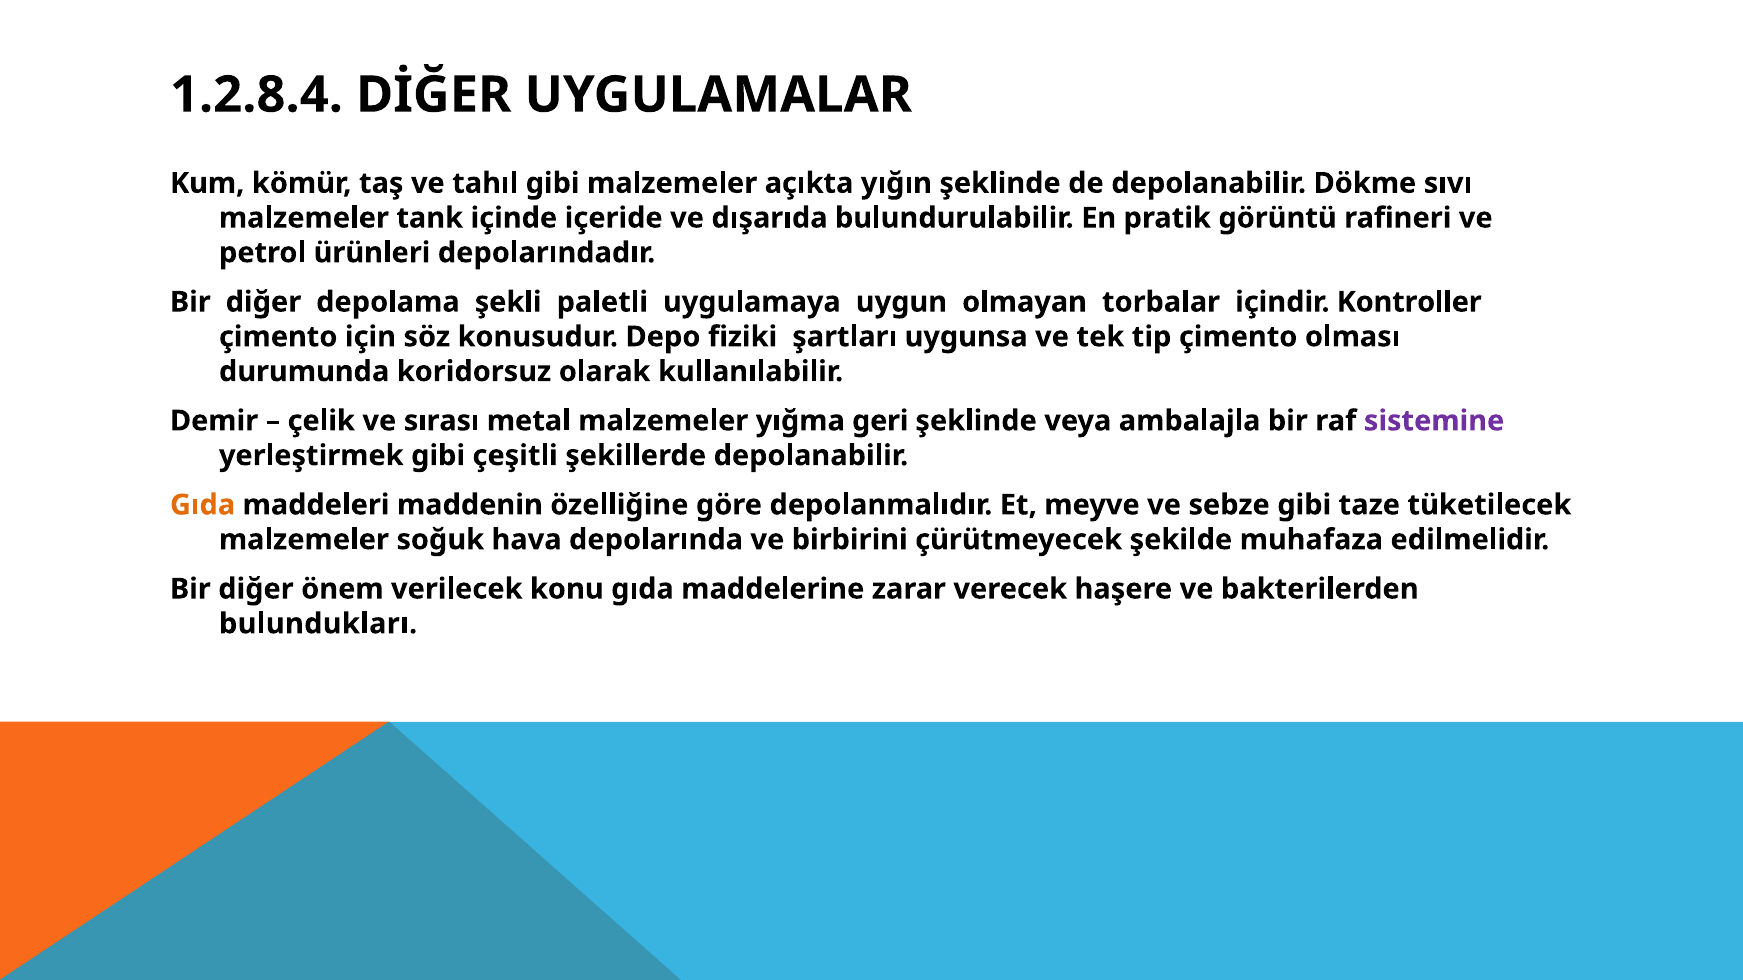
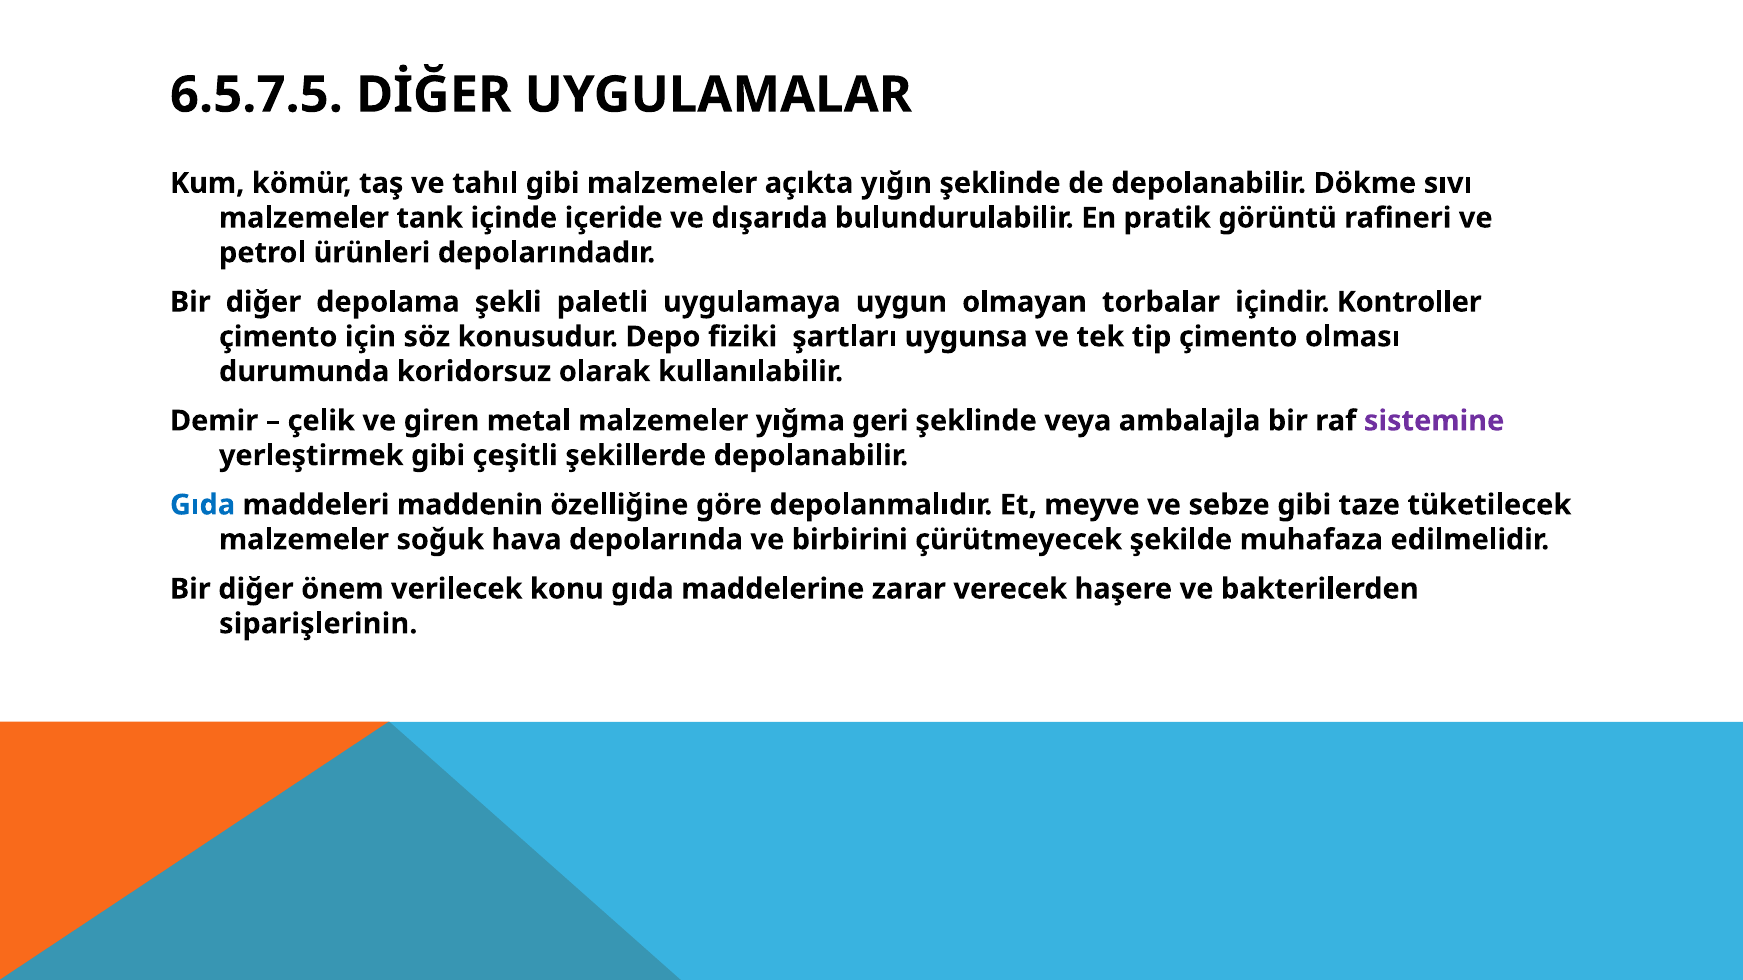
1.2.8.4: 1.2.8.4 -> 6.5.7.5
sırası: sırası -> giren
Gıda at (203, 505) colour: orange -> blue
bulundukları: bulundukları -> siparişlerinin
